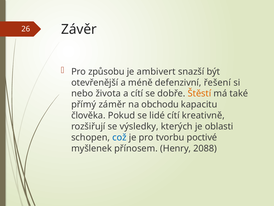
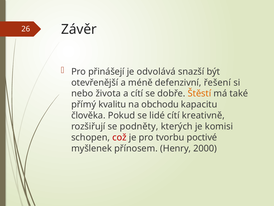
způsobu: způsobu -> přinášejí
ambivert: ambivert -> odvolává
záměr: záměr -> kvalitu
výsledky: výsledky -> podněty
oblasti: oblasti -> komisi
což colour: blue -> red
2088: 2088 -> 2000
